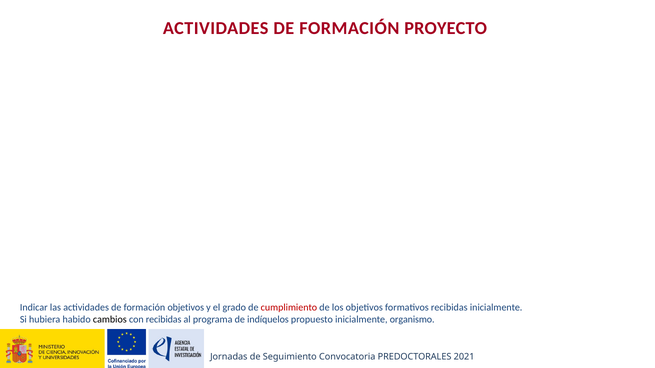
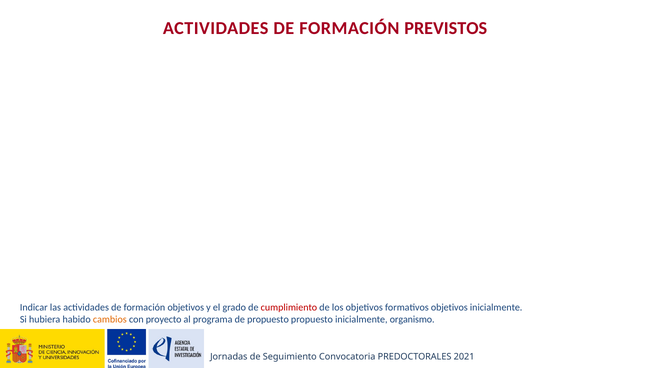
PROYECTO: PROYECTO -> PREVISTOS
formativos recibidas: recibidas -> objetivos
cambios colour: black -> orange
con recibidas: recibidas -> proyecto
de indíquelos: indíquelos -> propuesto
